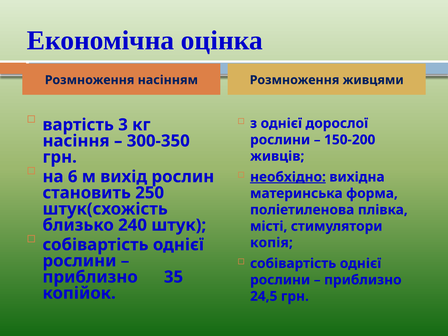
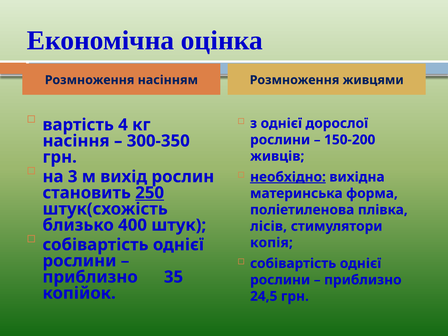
3: 3 -> 4
6: 6 -> 3
250 underline: none -> present
240: 240 -> 400
місті: місті -> лісів
